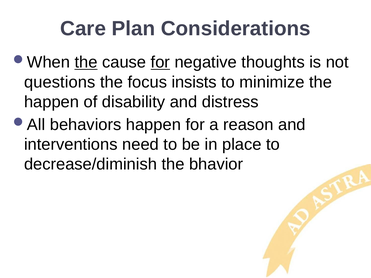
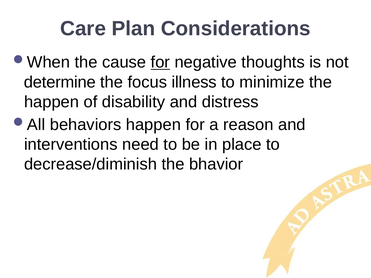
the at (86, 62) underline: present -> none
questions: questions -> determine
insists: insists -> illness
